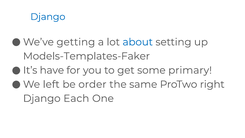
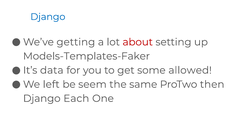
about colour: blue -> red
have: have -> data
primary: primary -> allowed
order: order -> seem
right: right -> then
